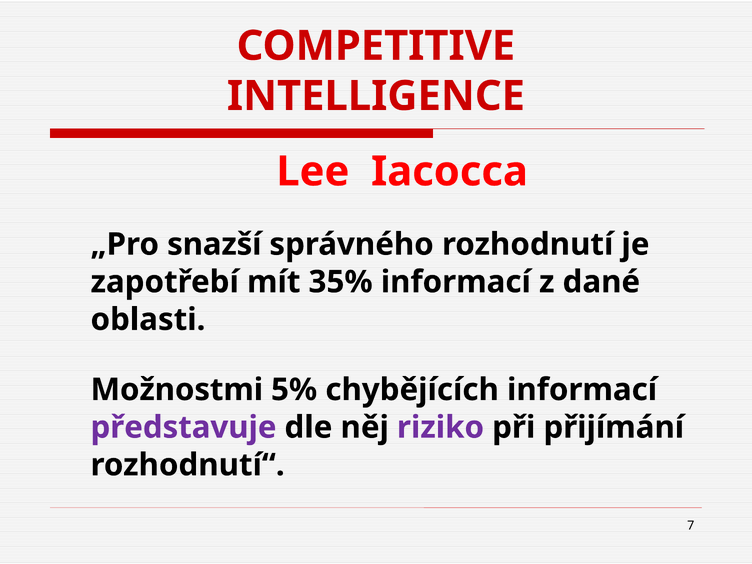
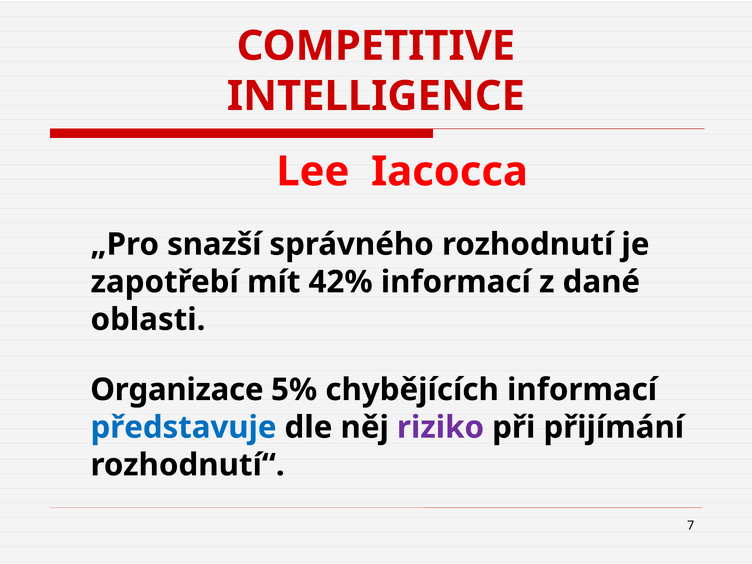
35%: 35% -> 42%
Možnostmi: Možnostmi -> Organizace
představuje colour: purple -> blue
